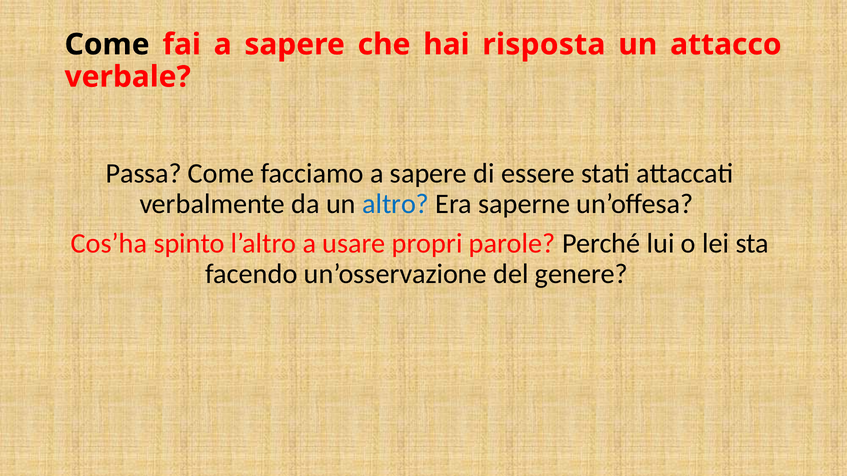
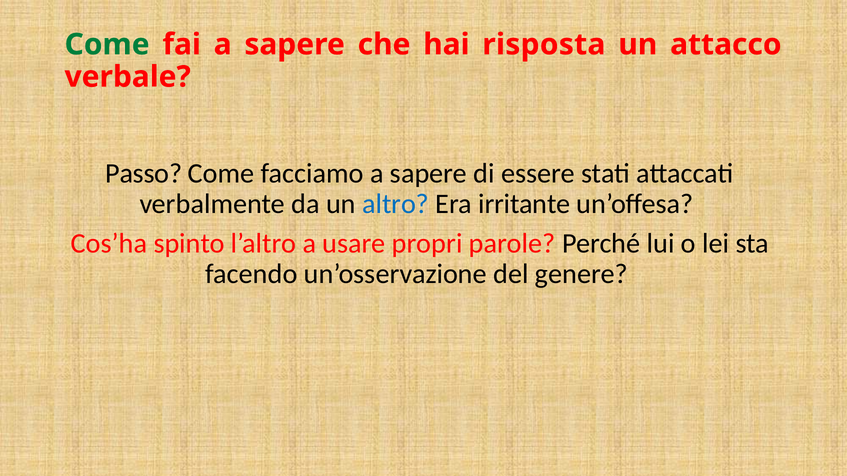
Come at (107, 45) colour: black -> green
Passa: Passa -> Passo
saperne: saperne -> irritante
